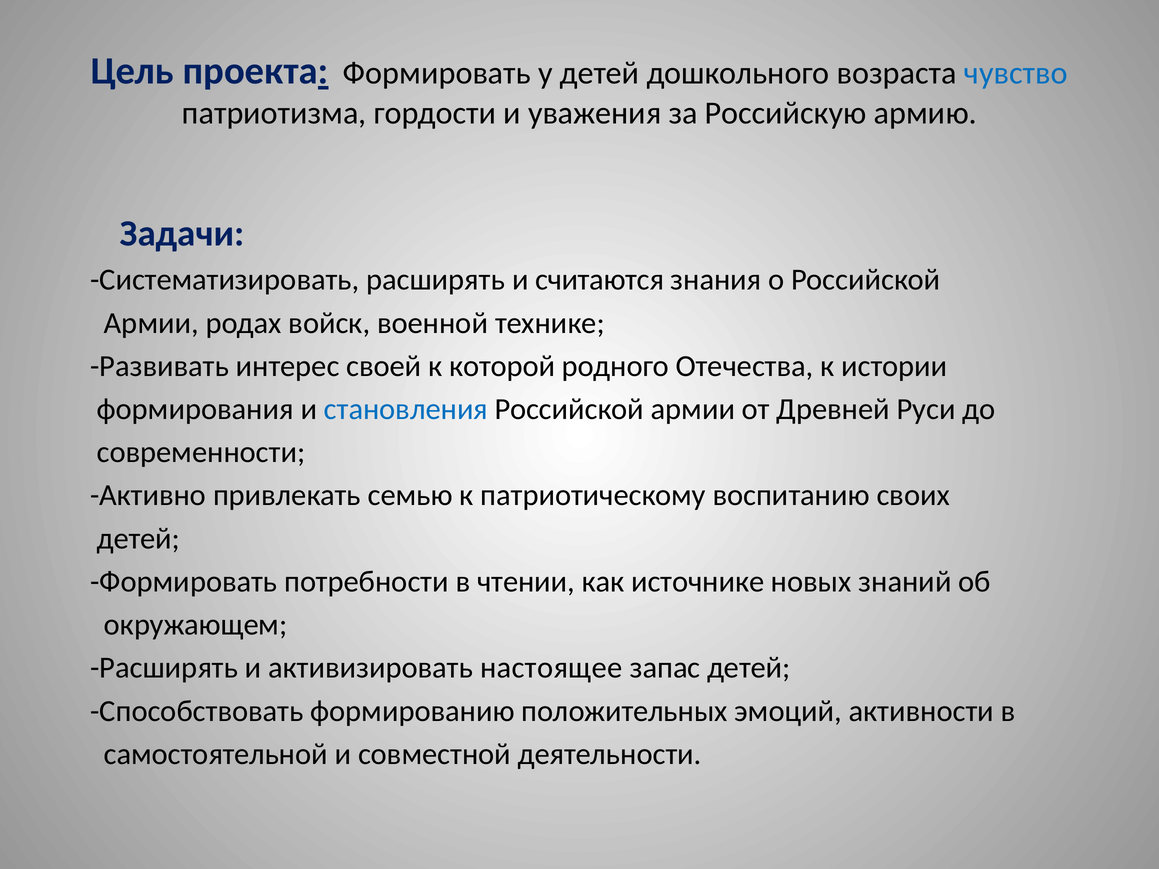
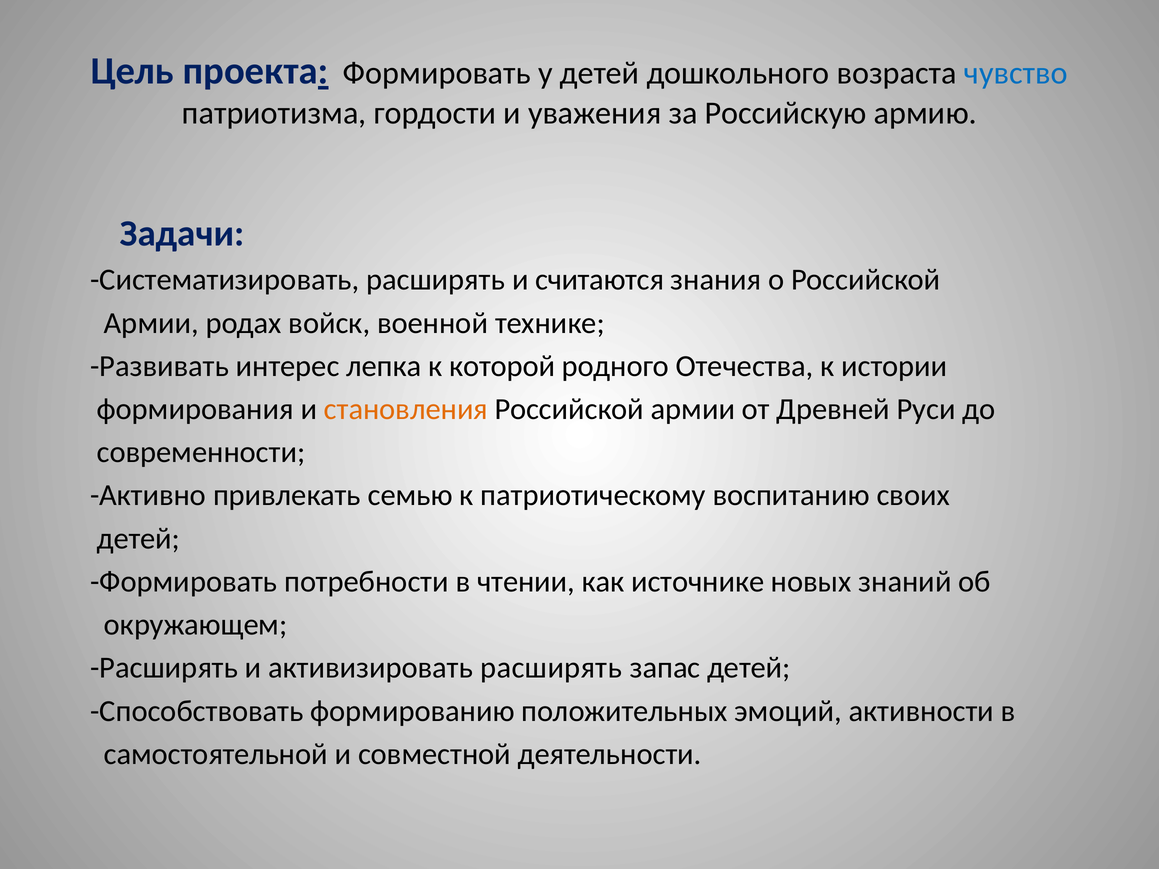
своей: своей -> лепка
становления colour: blue -> orange
активизировать настоящее: настоящее -> расширять
